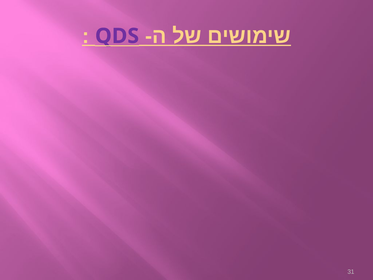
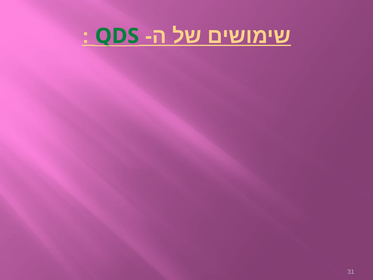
QDS colour: purple -> green
